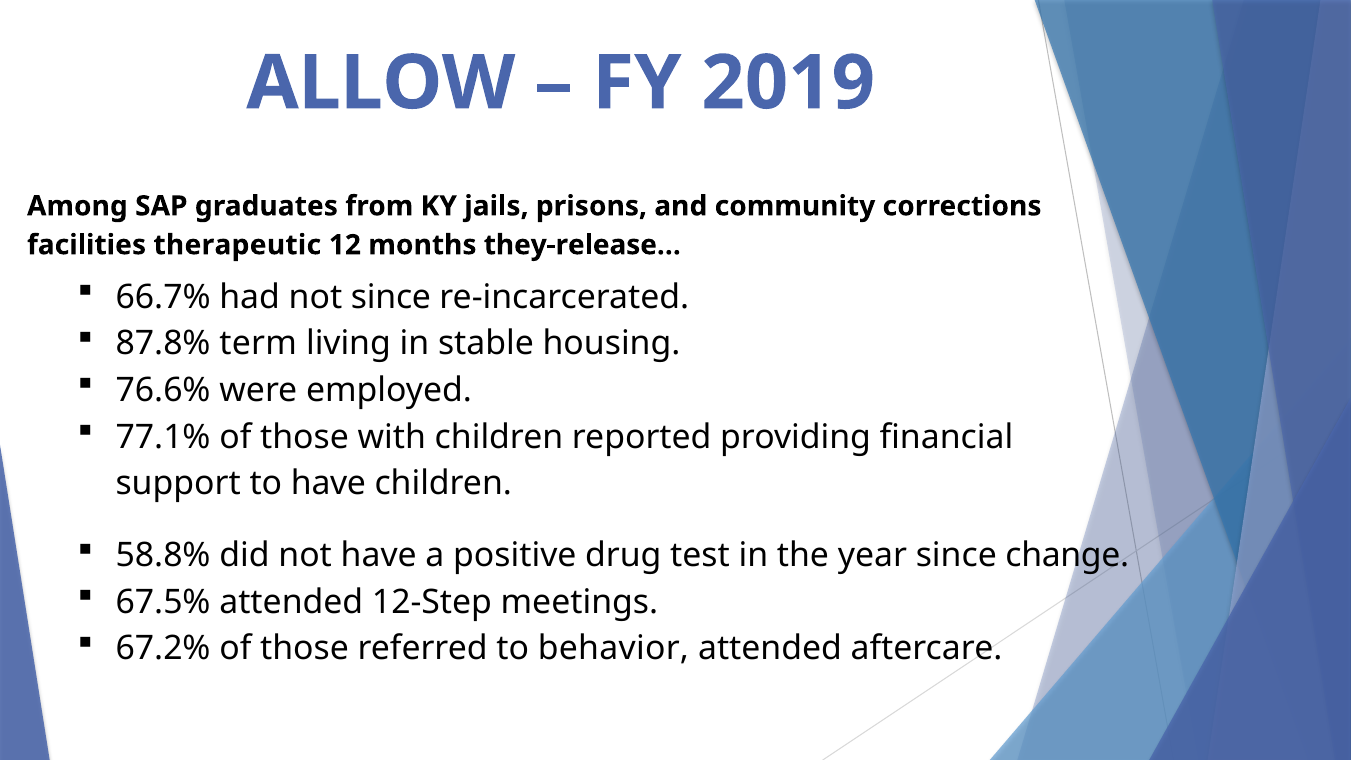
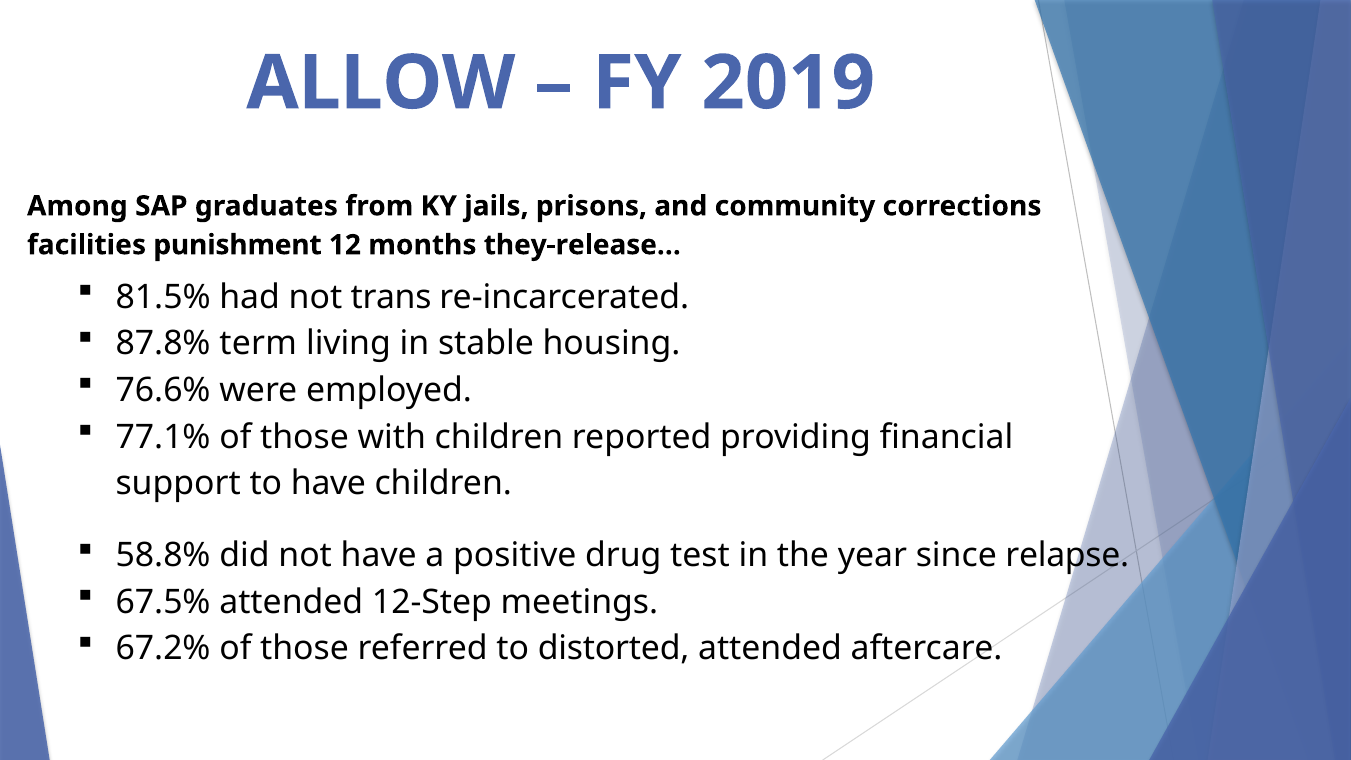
therapeutic: therapeutic -> punishment
66.7%: 66.7% -> 81.5%
not since: since -> trans
change: change -> relapse
behavior: behavior -> distorted
